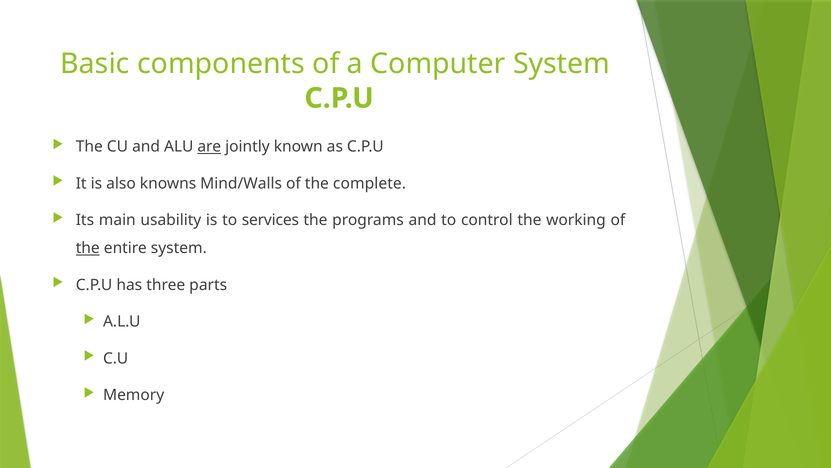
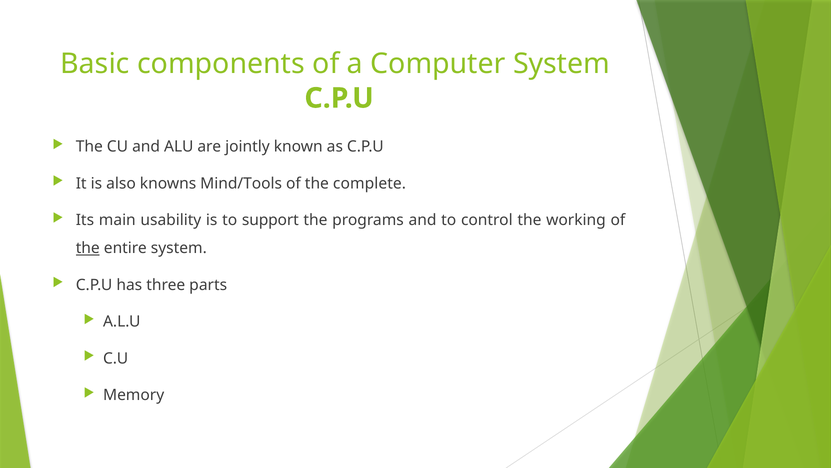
are underline: present -> none
Mind/Walls: Mind/Walls -> Mind/Tools
services: services -> support
